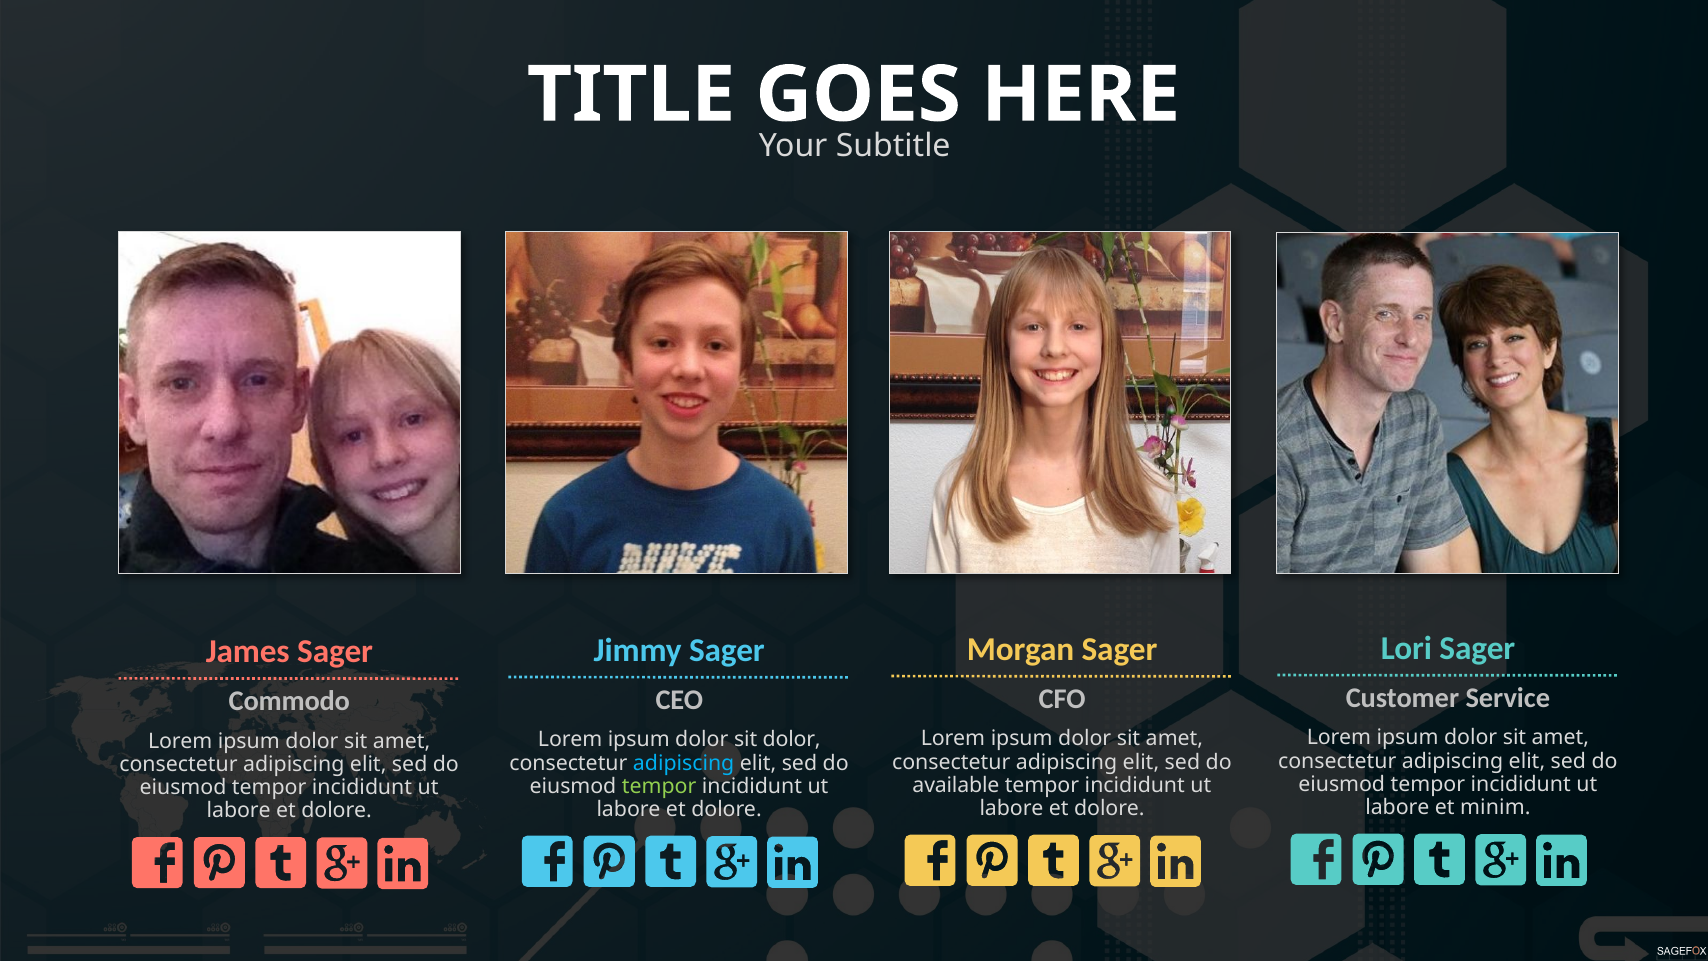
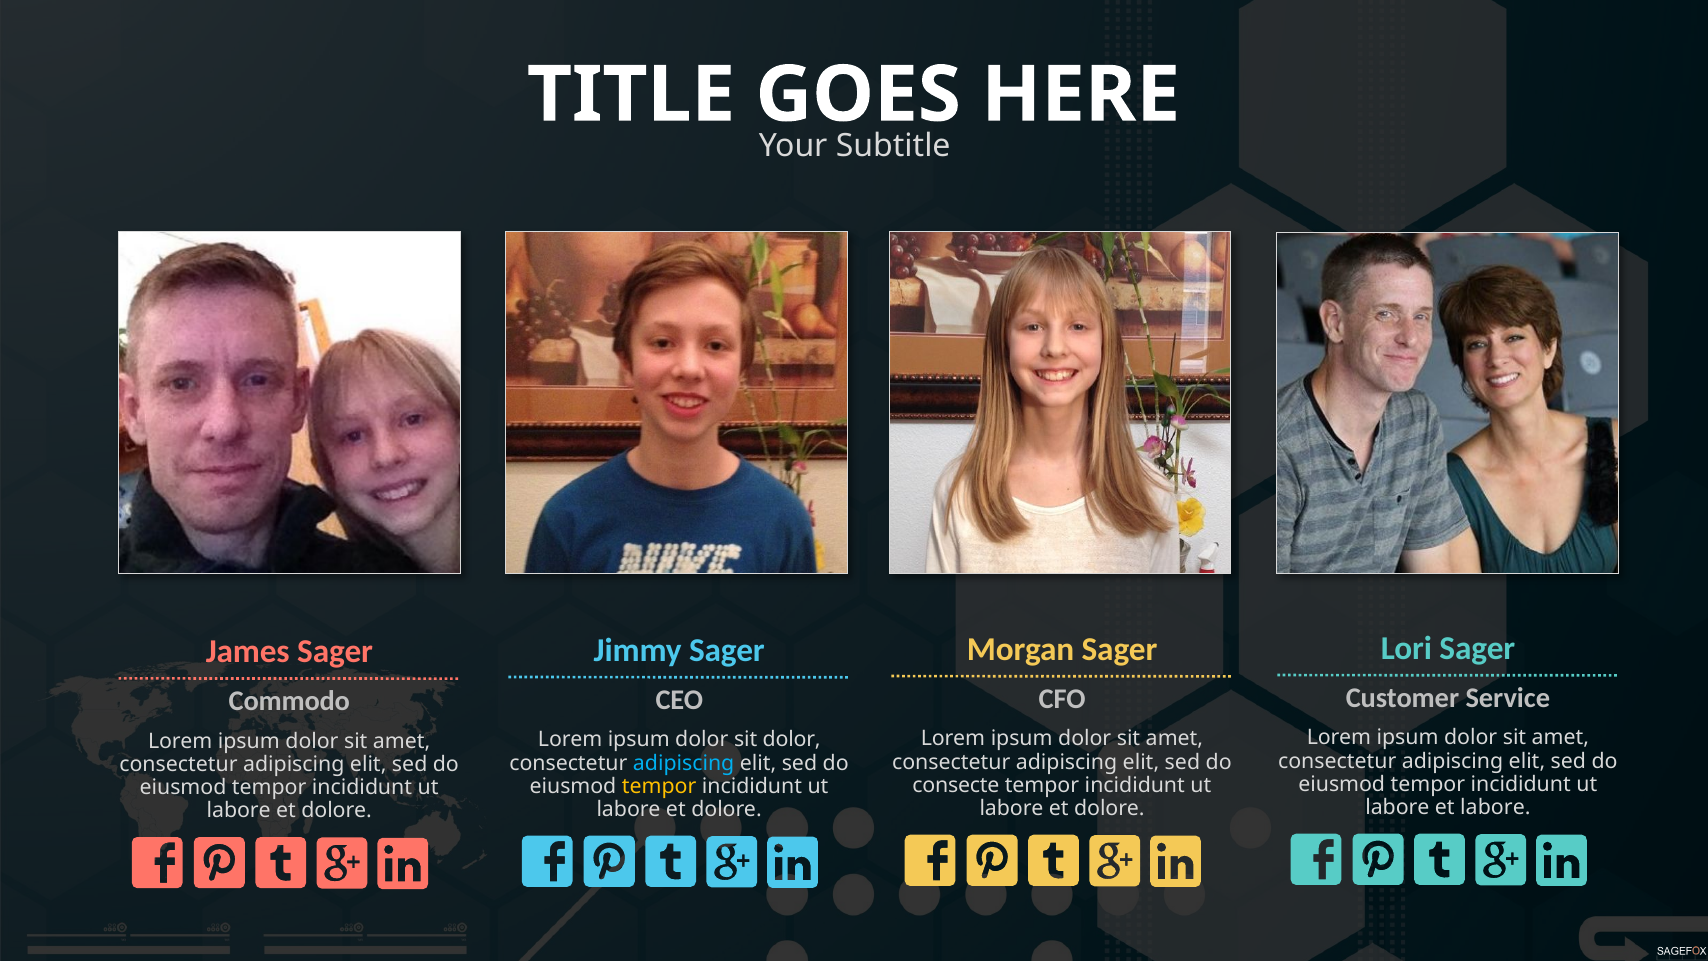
available: available -> consecte
tempor at (659, 786) colour: light green -> yellow
et minim: minim -> labore
